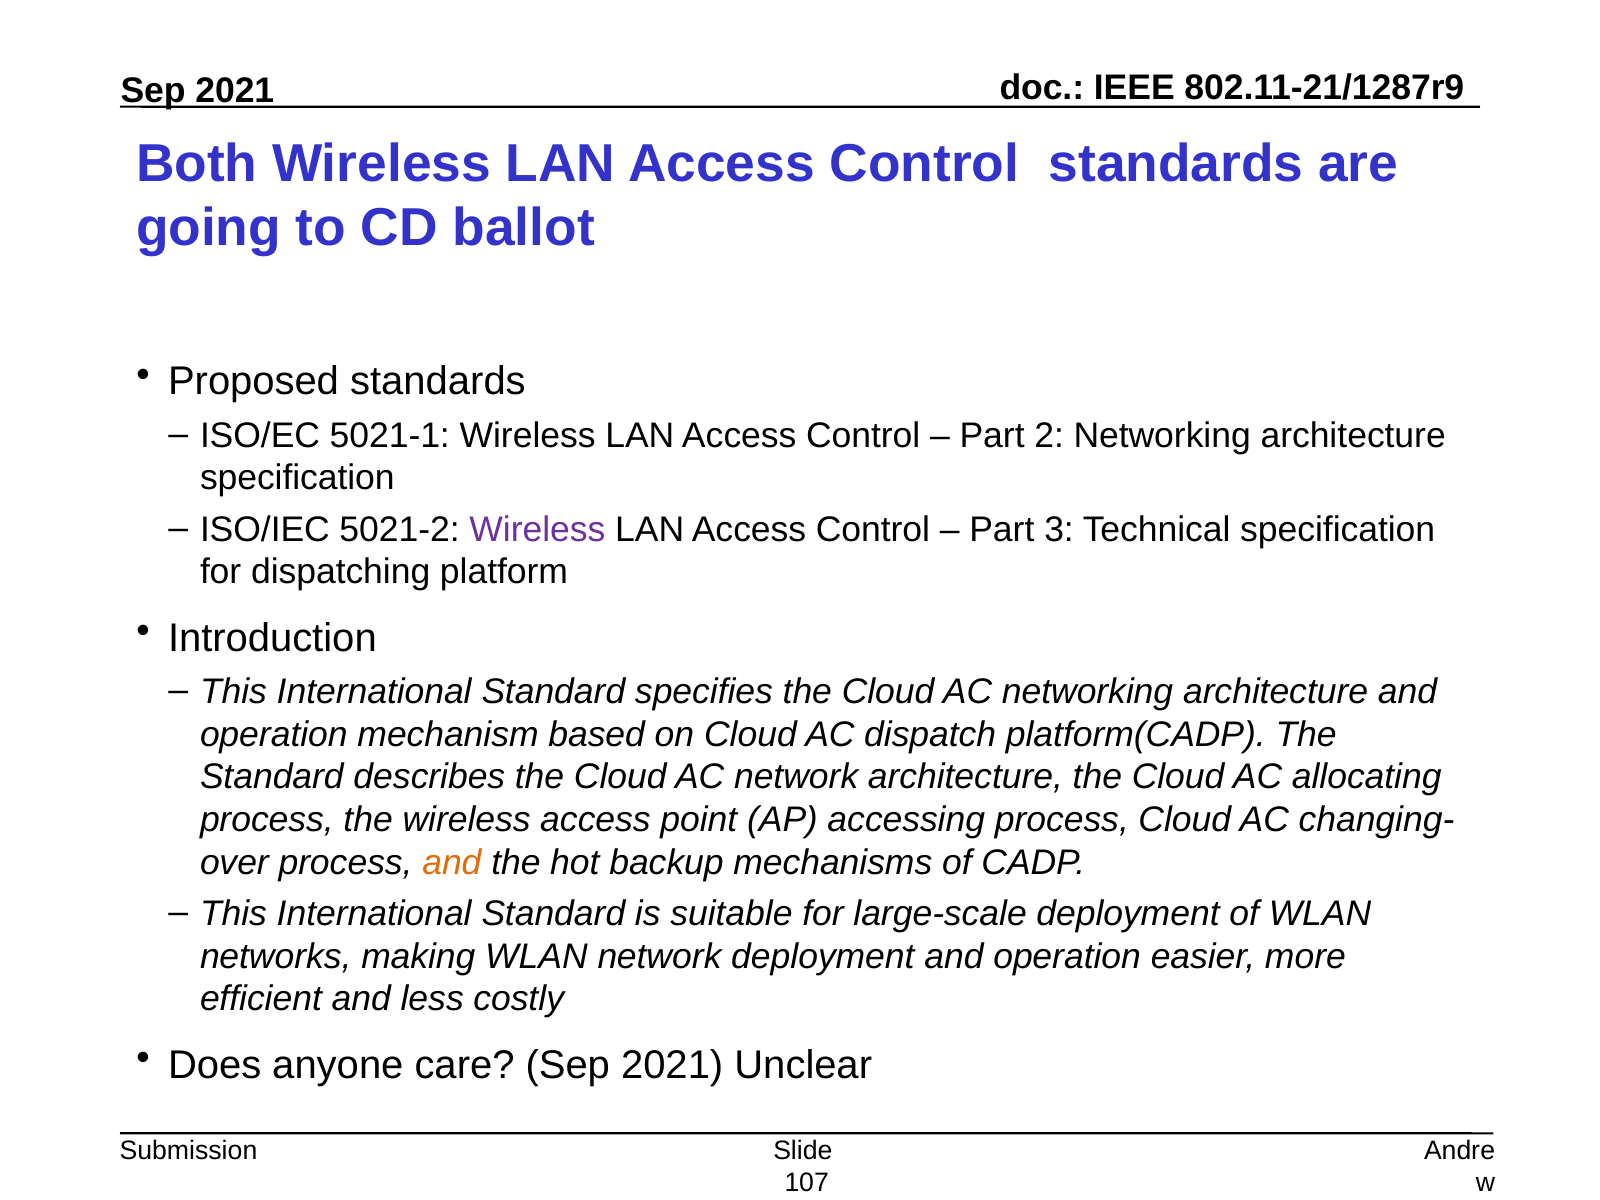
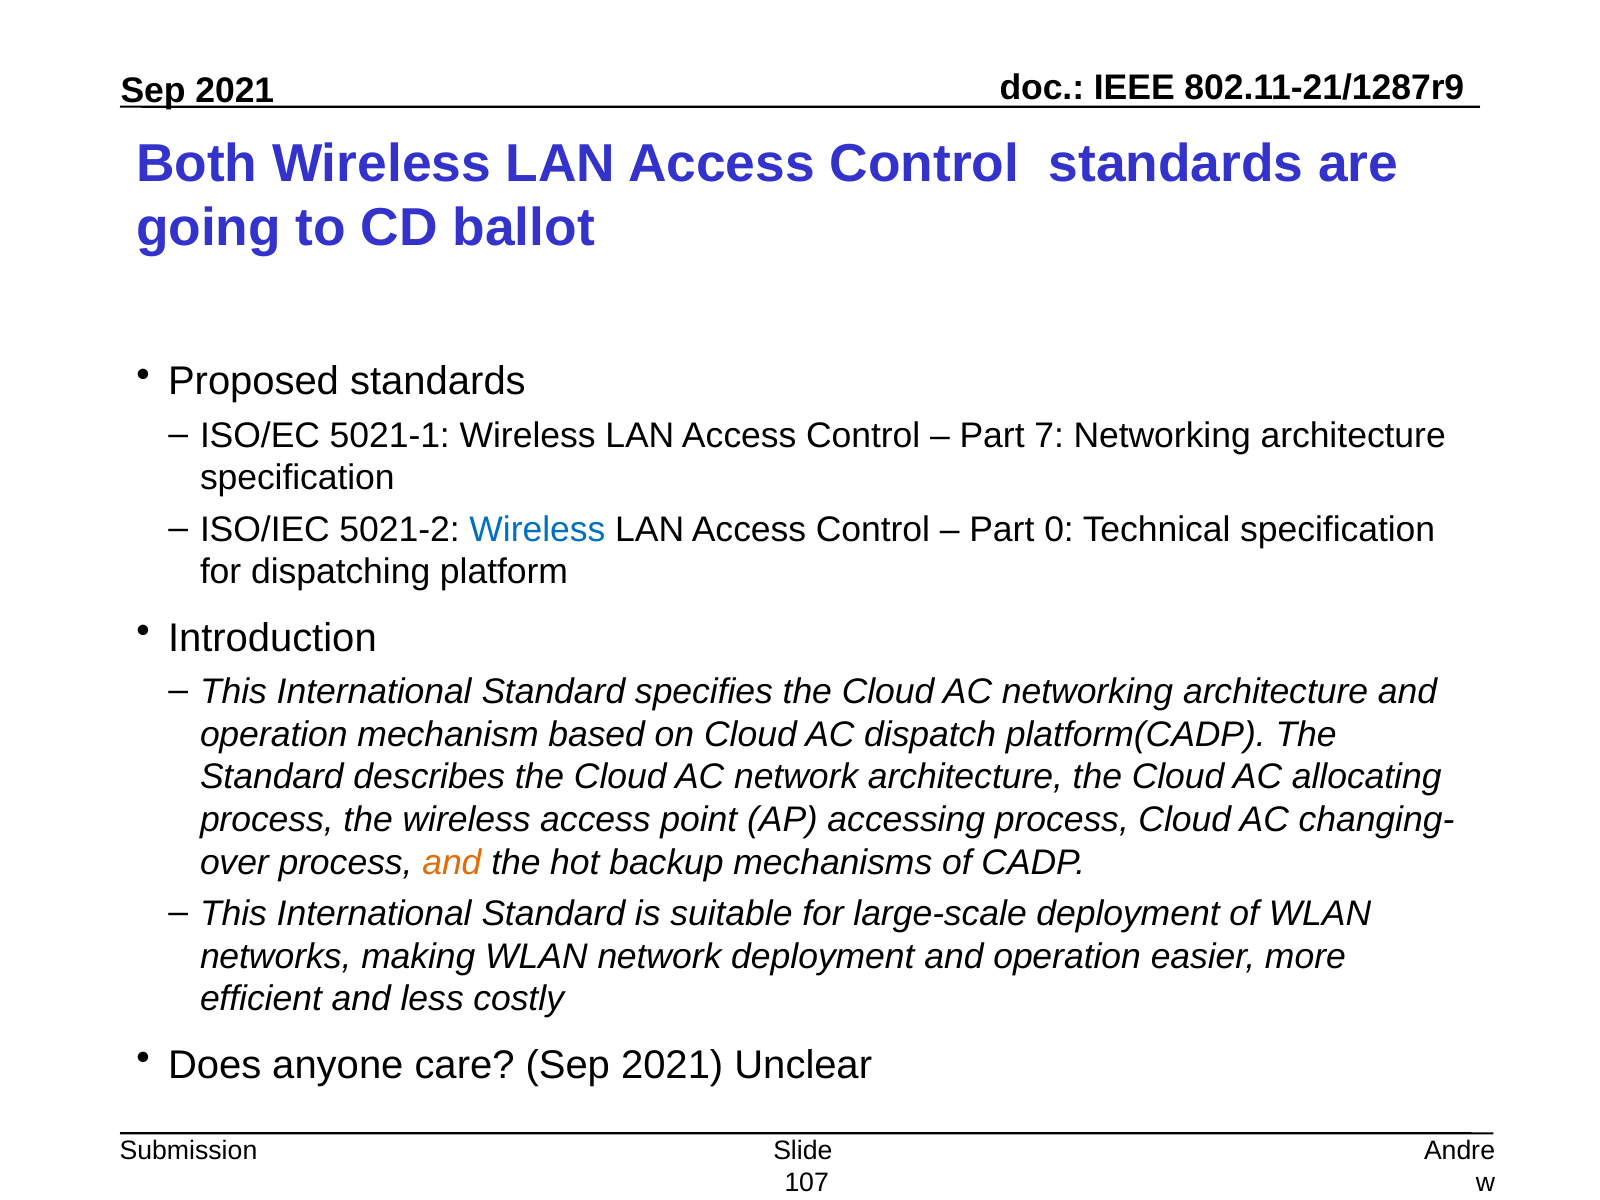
2: 2 -> 7
Wireless at (537, 530) colour: purple -> blue
3: 3 -> 0
